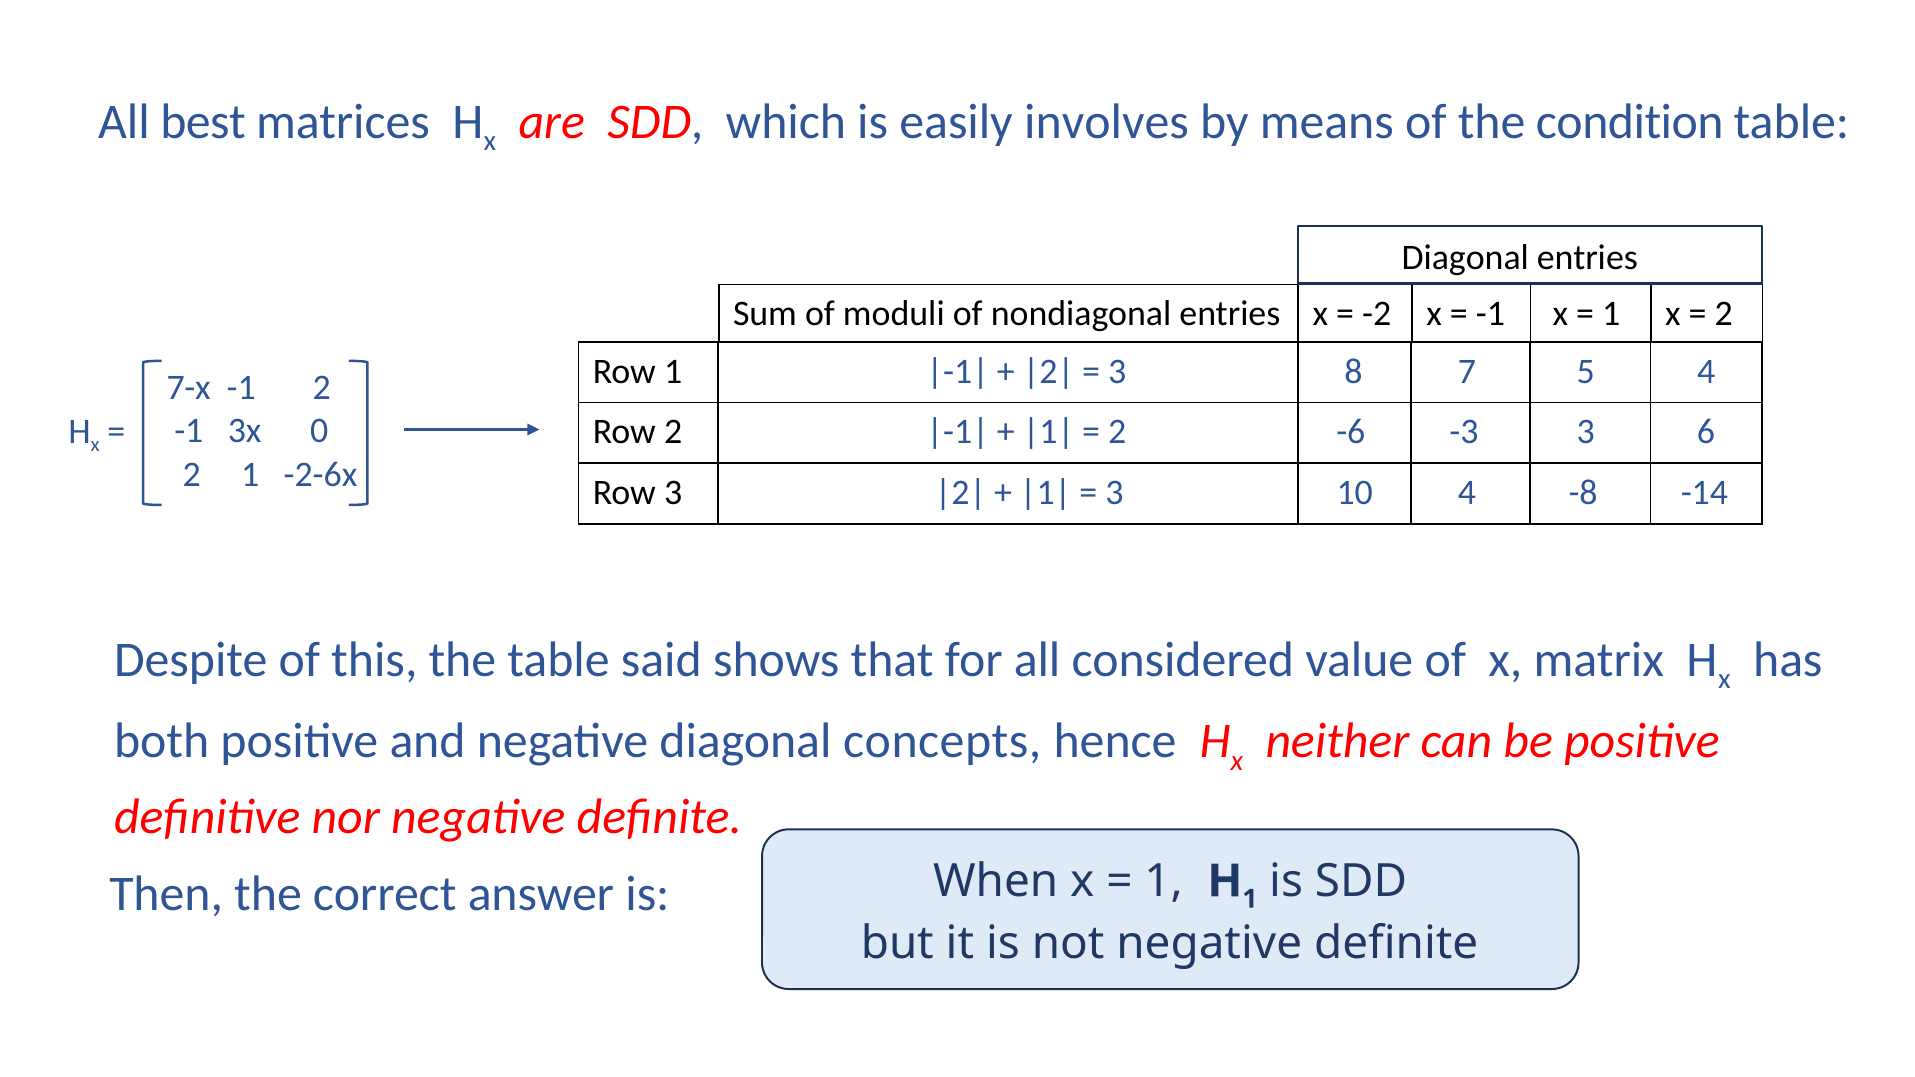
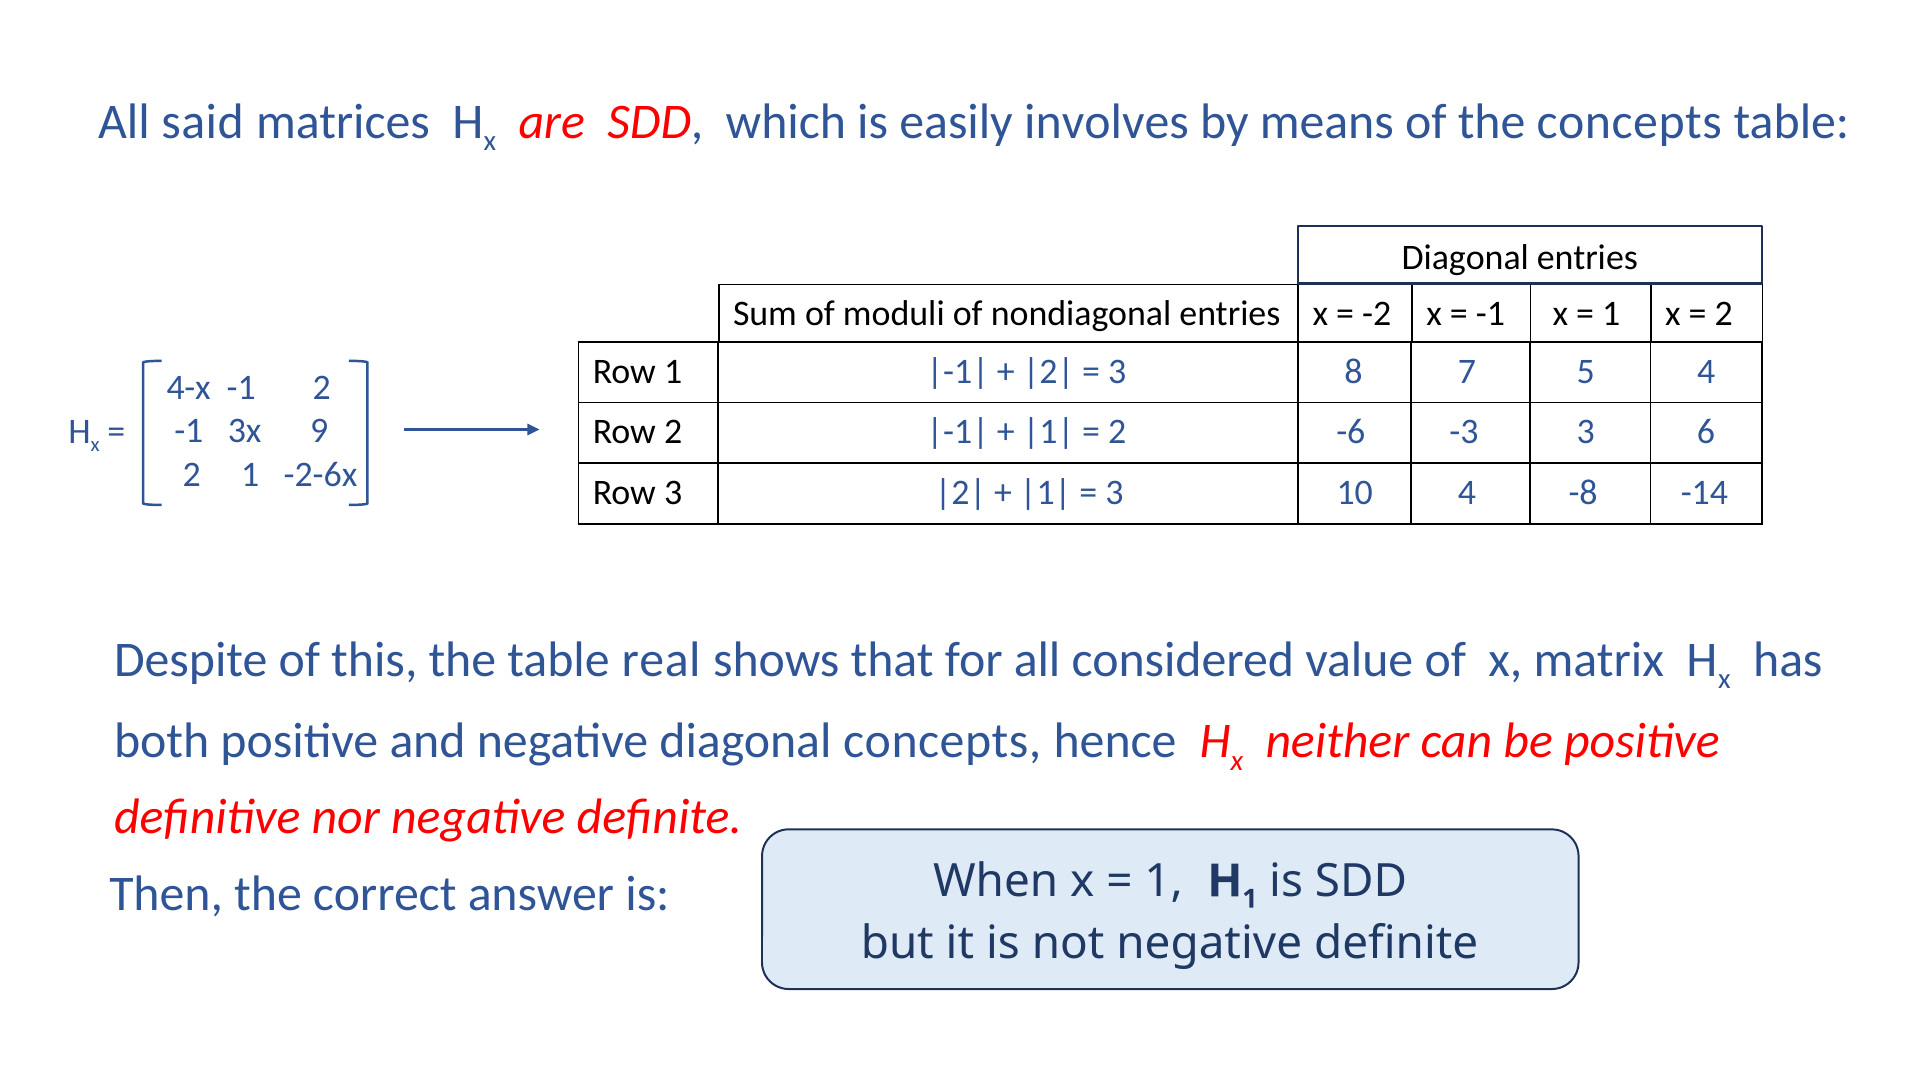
best: best -> said
the condition: condition -> concepts
7-x: 7-x -> 4-x
0: 0 -> 9
said: said -> real
